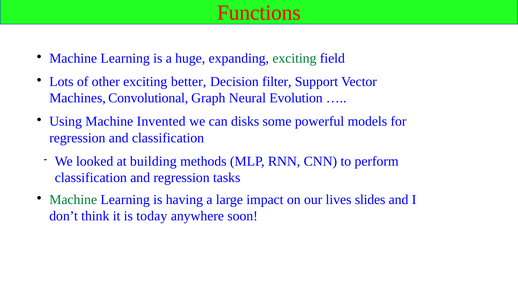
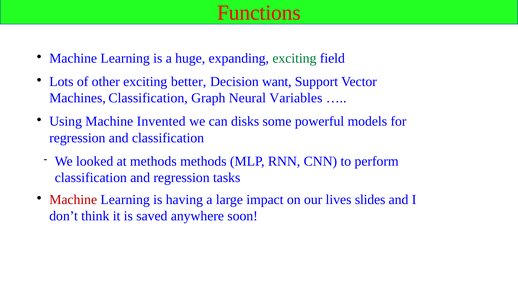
filter: filter -> want
Machines Convolutional: Convolutional -> Classification
Evolution: Evolution -> Variables
at building: building -> methods
Machine at (73, 200) colour: green -> red
today: today -> saved
